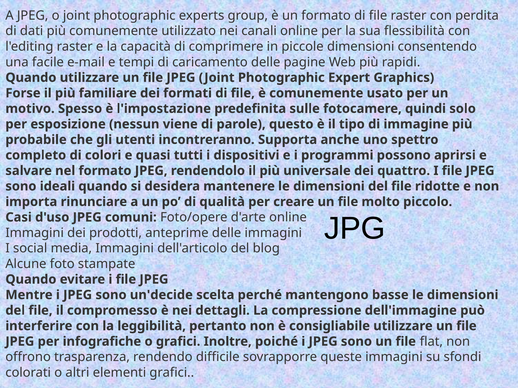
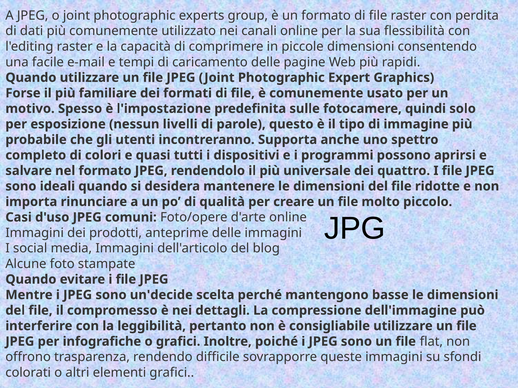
viene: viene -> livelli
